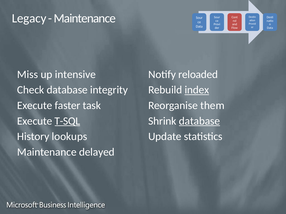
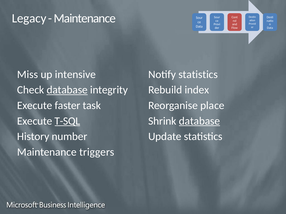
Notify reloaded: reloaded -> statistics
database at (67, 90) underline: none -> present
index underline: present -> none
them: them -> place
lookups: lookups -> number
delayed: delayed -> triggers
